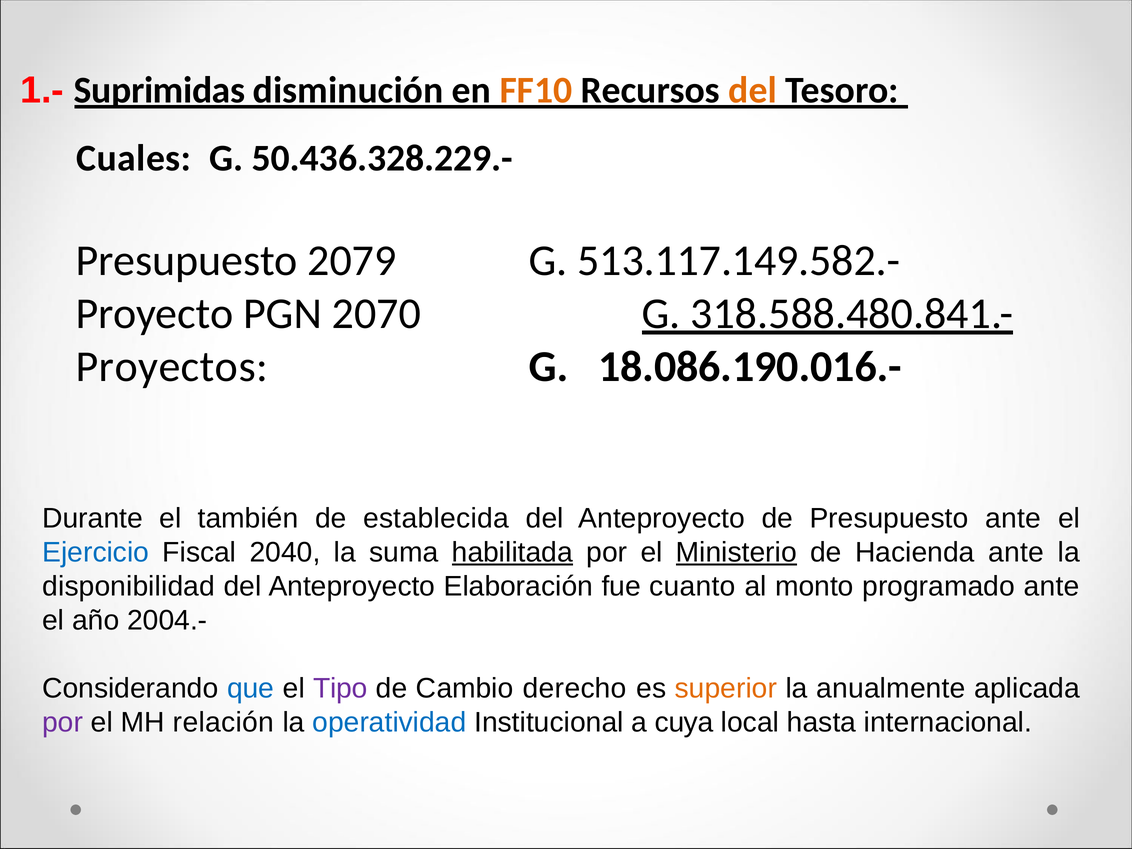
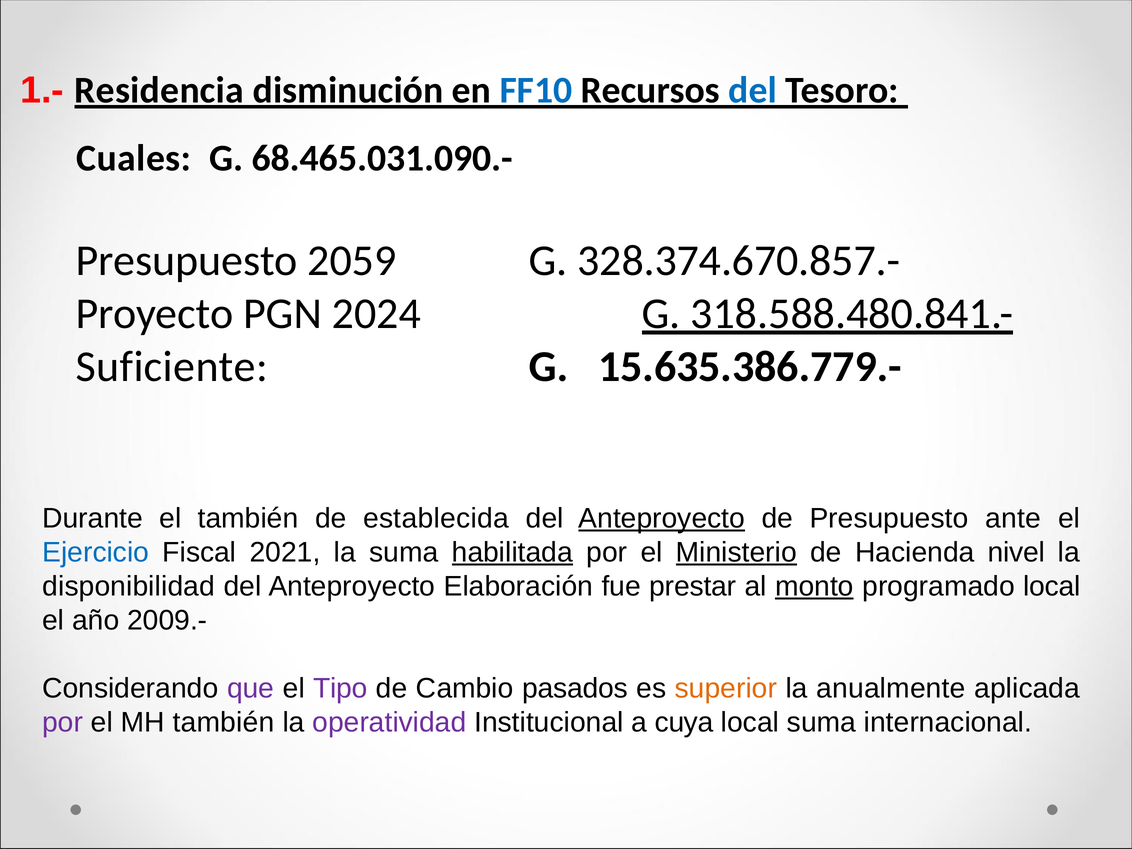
Suprimidas: Suprimidas -> Residencia
FF10 colour: orange -> blue
del at (753, 91) colour: orange -> blue
50.436.328.229.-: 50.436.328.229.- -> 68.465.031.090.-
2079: 2079 -> 2059
513.117.149.582.-: 513.117.149.582.- -> 328.374.670.857.-
2070: 2070 -> 2024
Proyectos: Proyectos -> Suficiente
18.086.190.016.-: 18.086.190.016.- -> 15.635.386.779.-
Anteproyecto at (662, 518) underline: none -> present
2040: 2040 -> 2021
Hacienda ante: ante -> nivel
cuanto: cuanto -> prestar
monto underline: none -> present
programado ante: ante -> local
2004.-: 2004.- -> 2009.-
que colour: blue -> purple
derecho: derecho -> pasados
MH relación: relación -> también
operatividad colour: blue -> purple
local hasta: hasta -> suma
